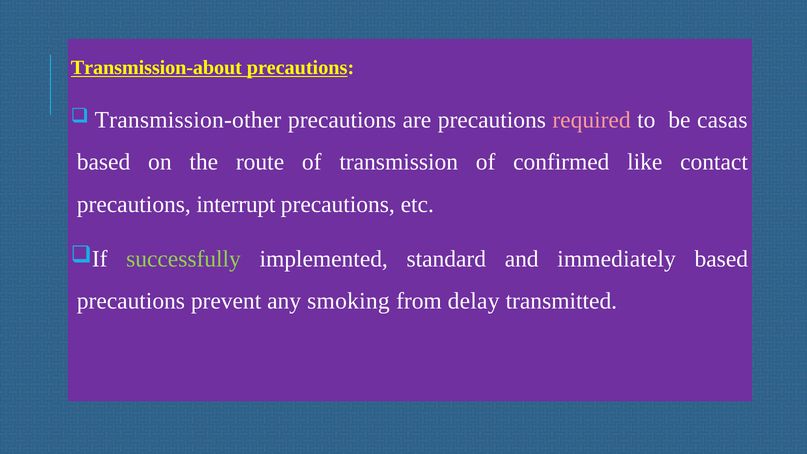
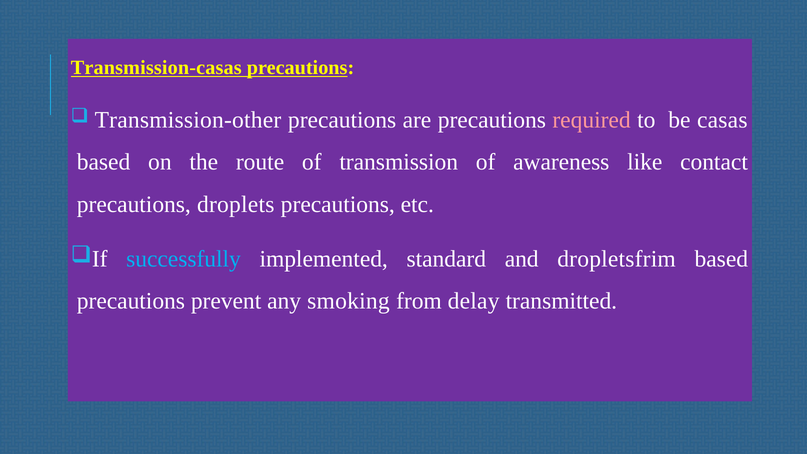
Transmission-about: Transmission-about -> Transmission-casas
confirmed: confirmed -> awareness
interrupt: interrupt -> droplets
successfully colour: light green -> light blue
immediately: immediately -> dropletsfrim
